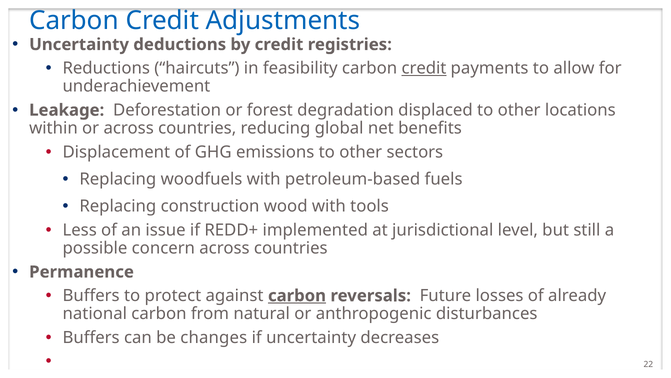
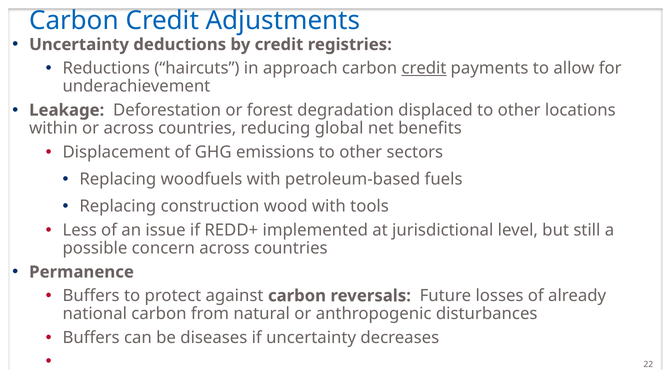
feasibility: feasibility -> approach
carbon at (297, 295) underline: present -> none
changes: changes -> diseases
